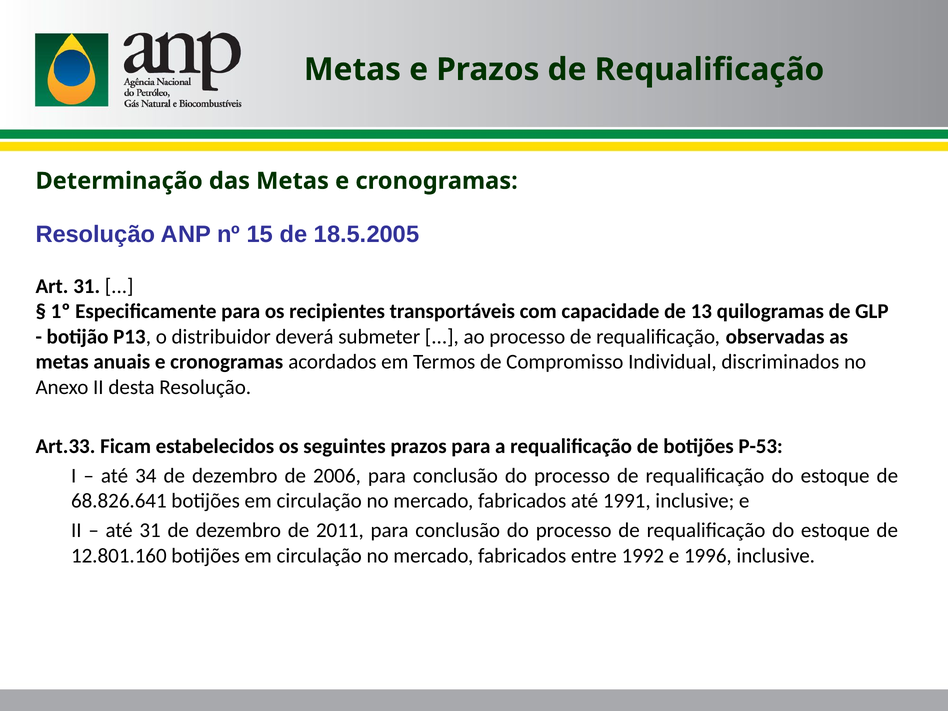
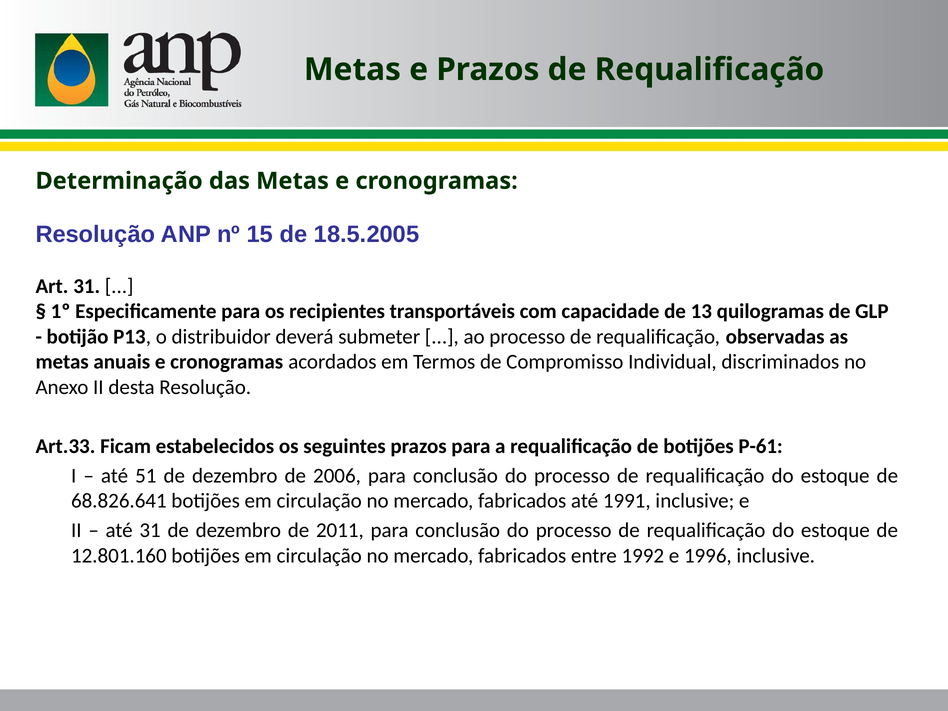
P-53: P-53 -> P-61
34: 34 -> 51
